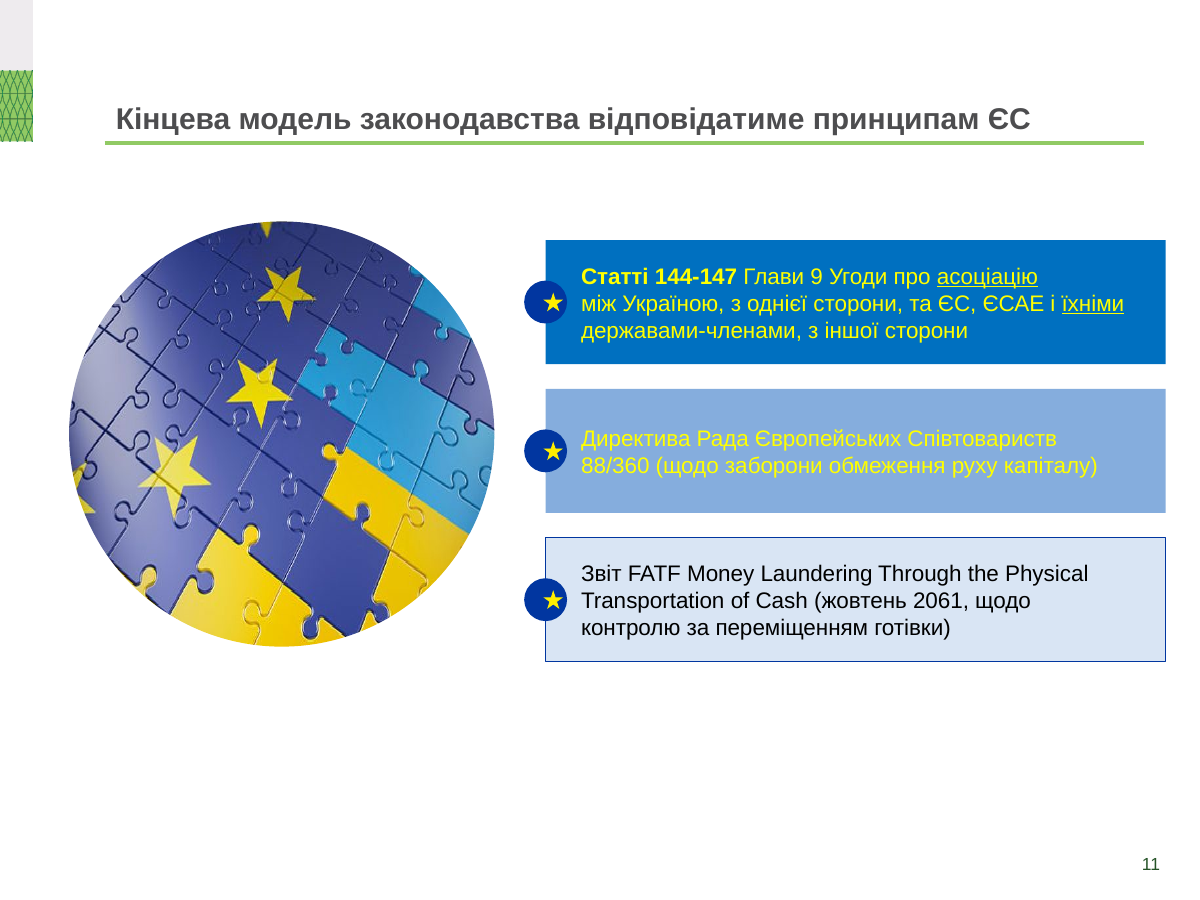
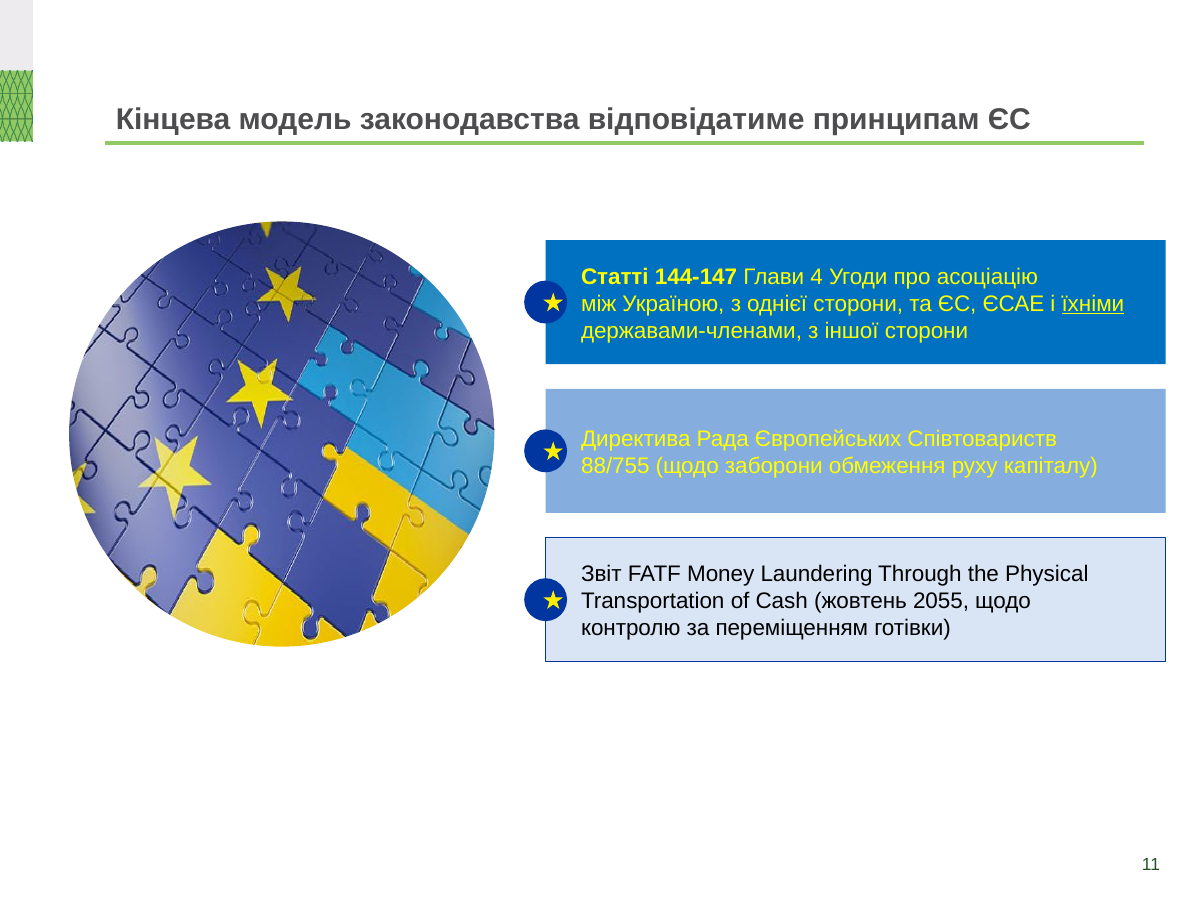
9: 9 -> 4
асоціацію underline: present -> none
88/360: 88/360 -> 88/755
2061: 2061 -> 2055
